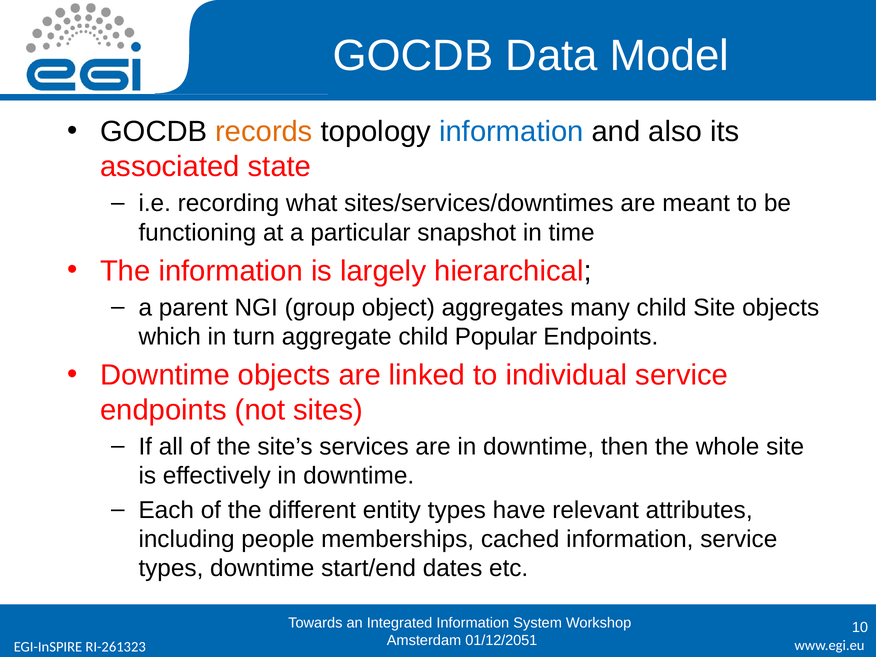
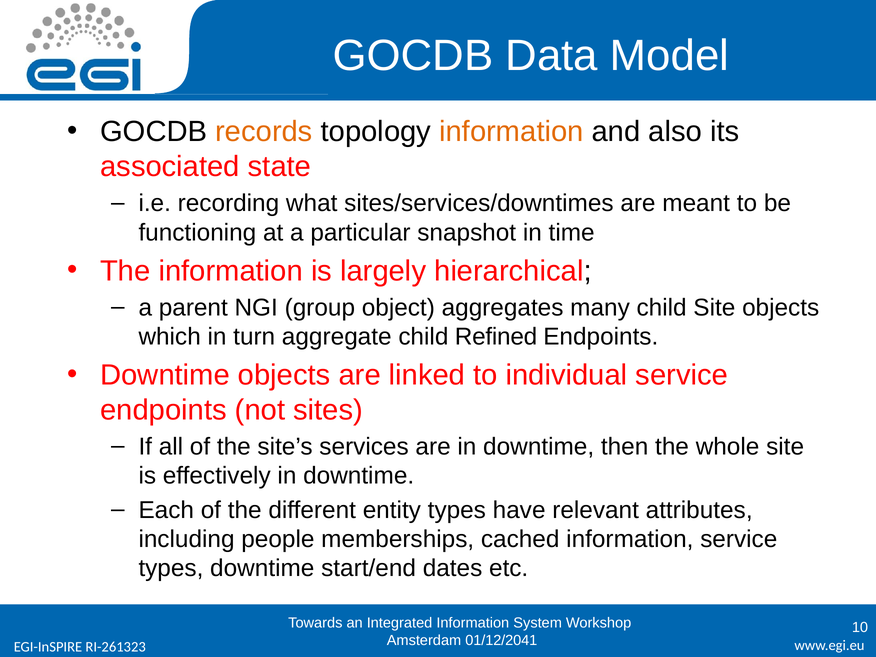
information at (511, 132) colour: blue -> orange
Popular: Popular -> Refined
01/12/2051: 01/12/2051 -> 01/12/2041
